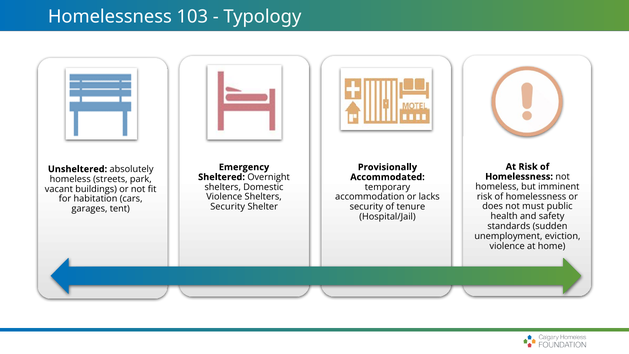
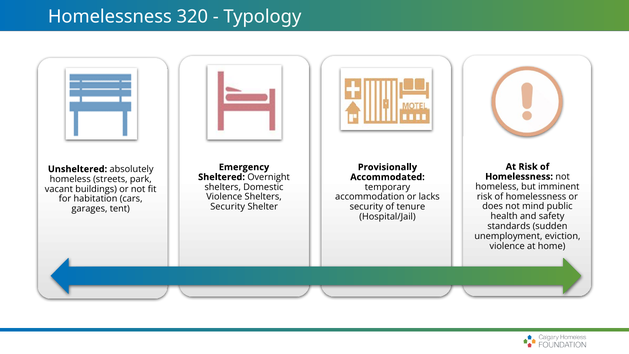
103: 103 -> 320
must: must -> mind
